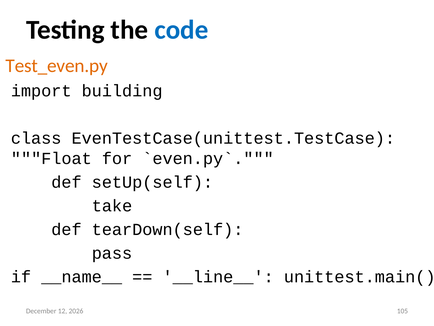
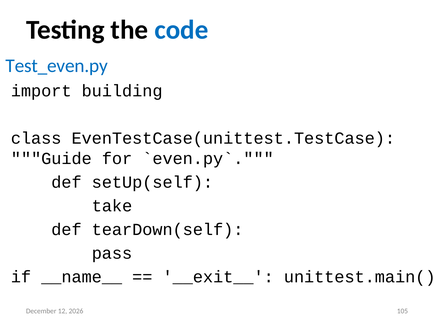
Test_even.py colour: orange -> blue
Float: Float -> Guide
__line__: __line__ -> __exit__
